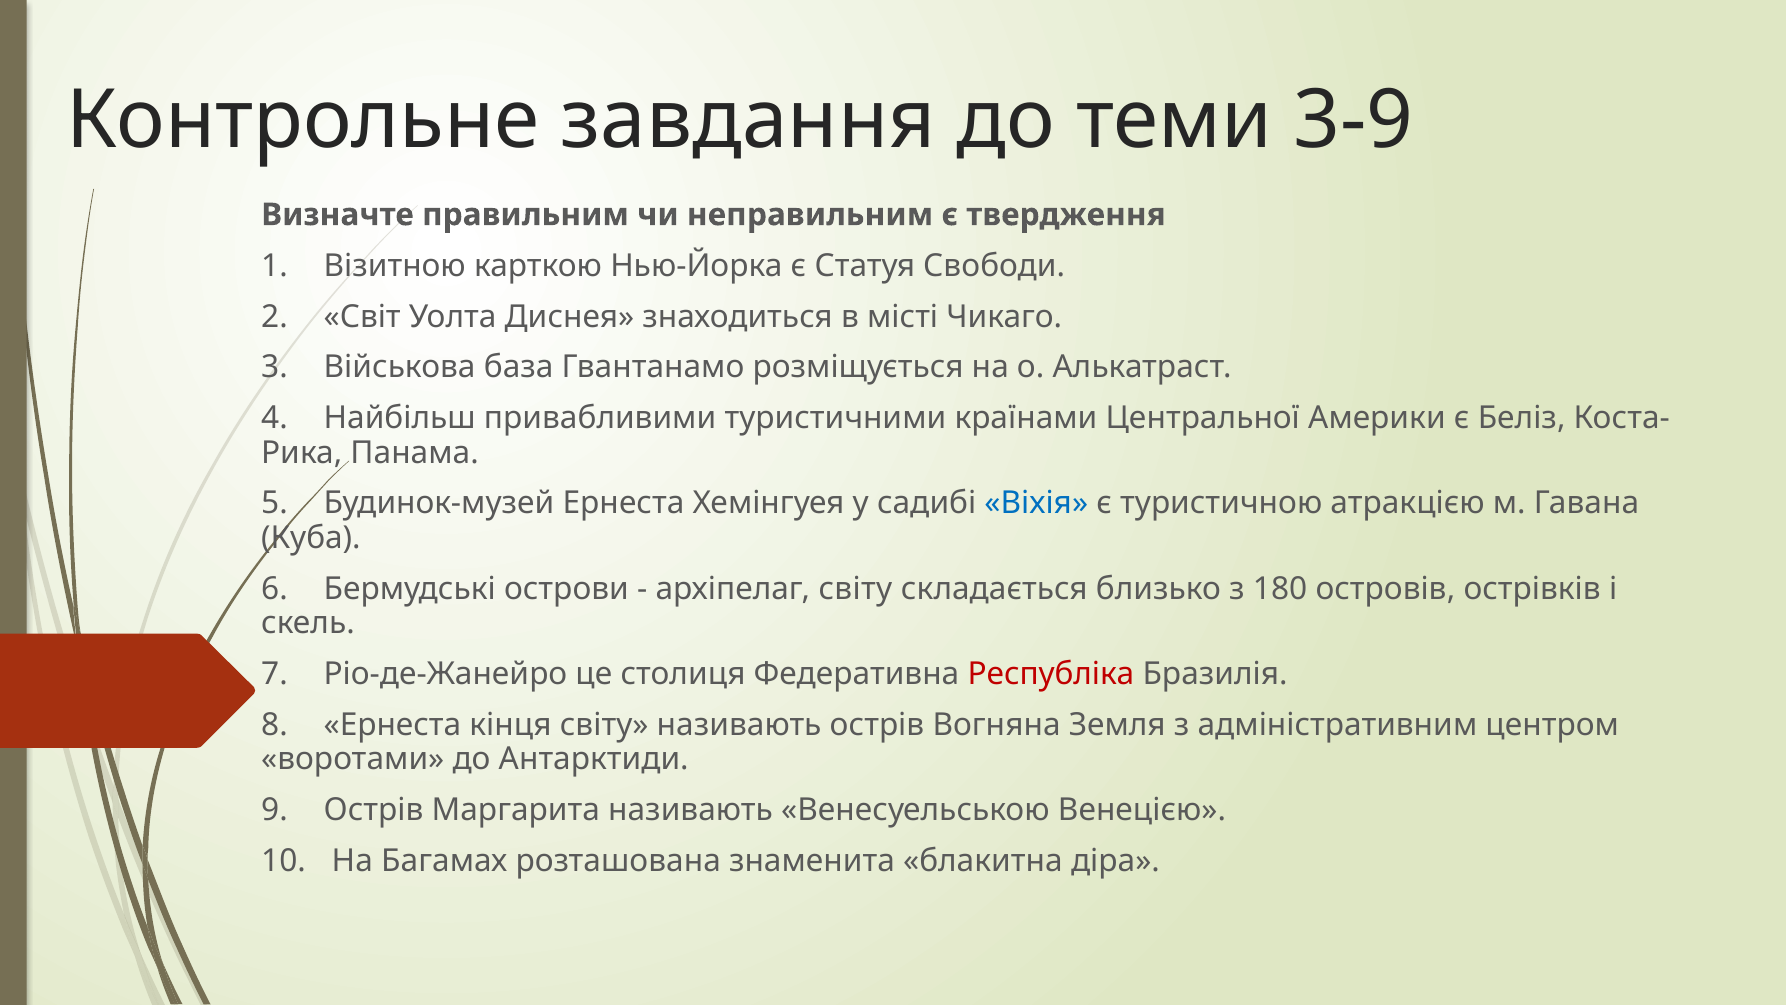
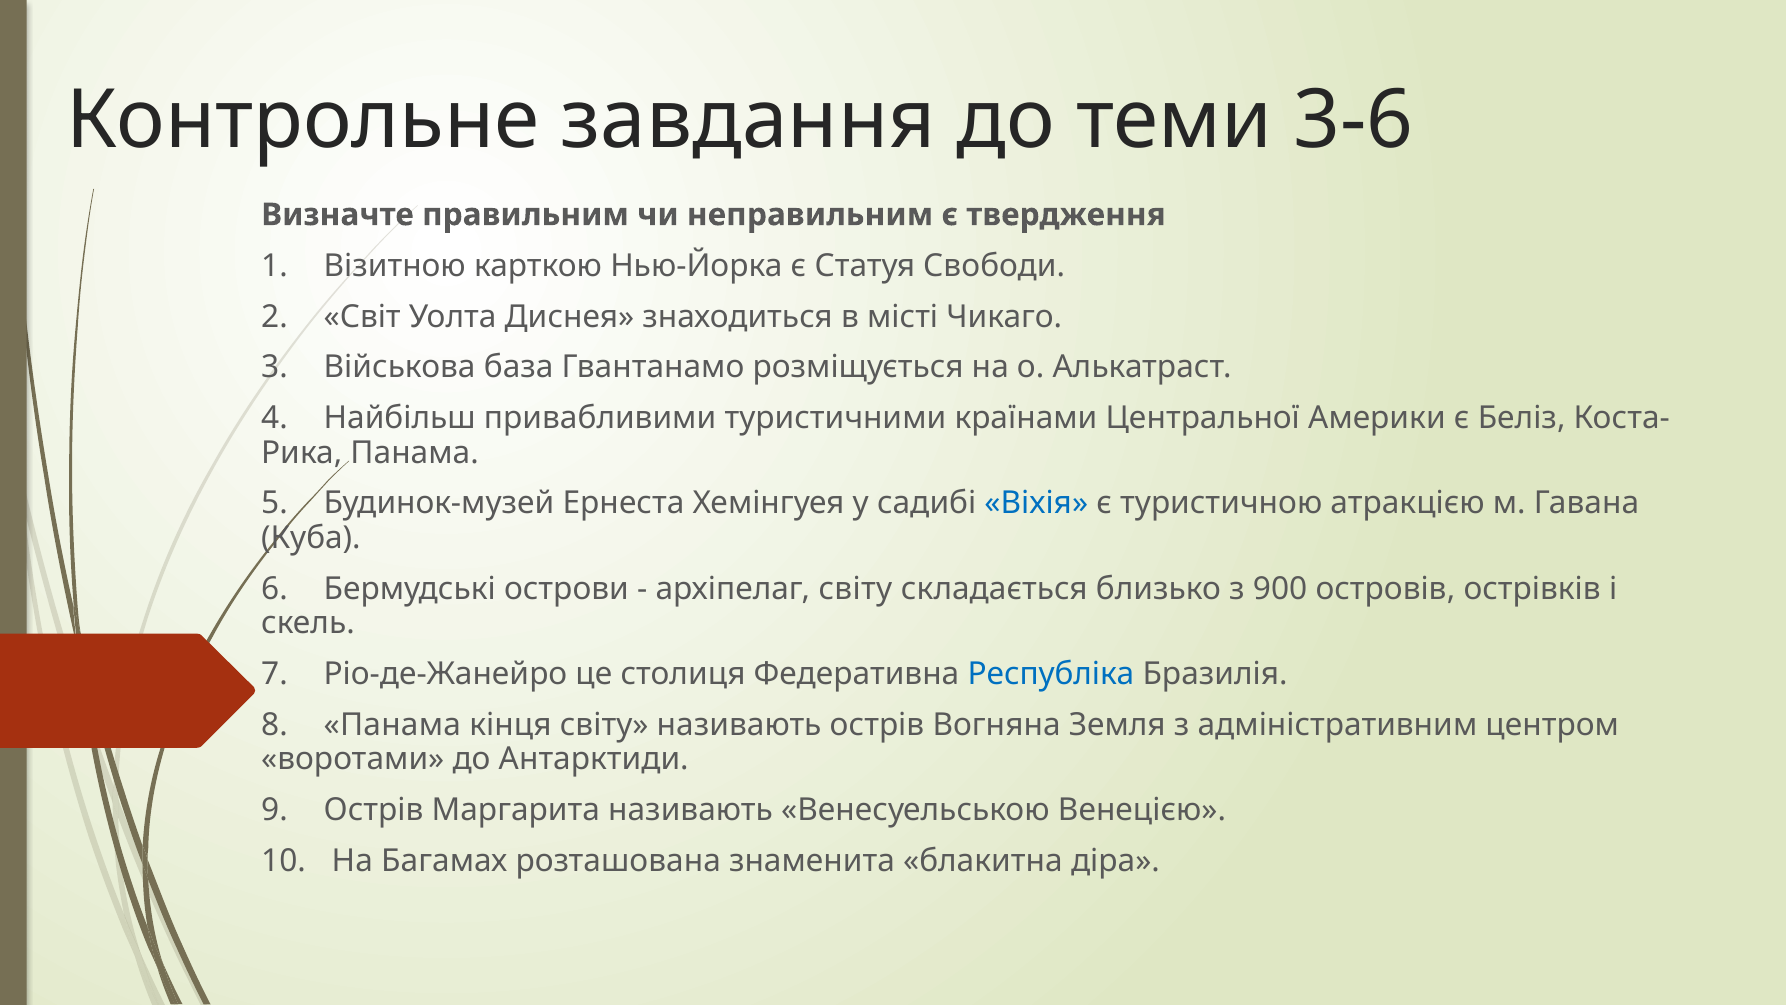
3-9: 3-9 -> 3-6
180: 180 -> 900
Республіка colour: red -> blue
8 Ернеста: Ернеста -> Панама
